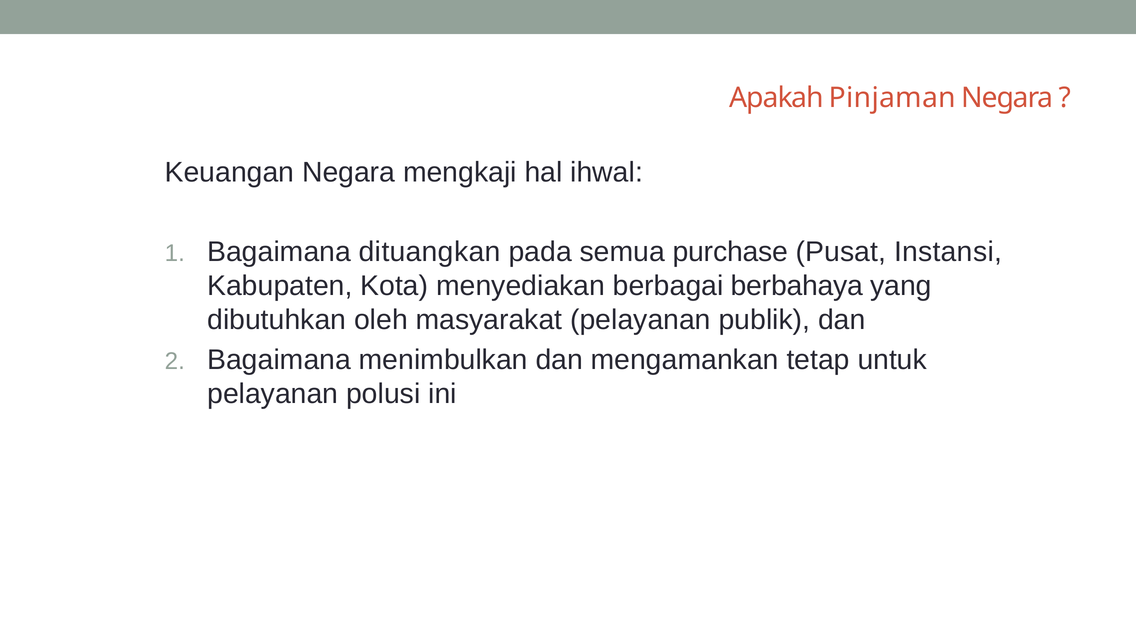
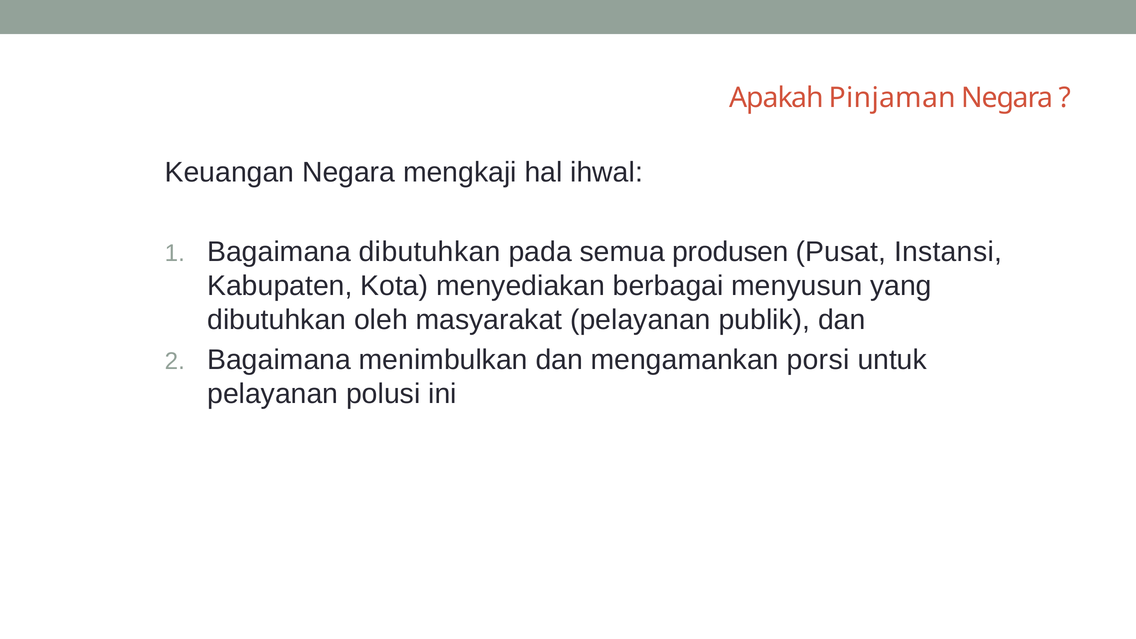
Bagaimana dituangkan: dituangkan -> dibutuhkan
purchase: purchase -> produsen
berbahaya: berbahaya -> menyusun
tetap: tetap -> porsi
